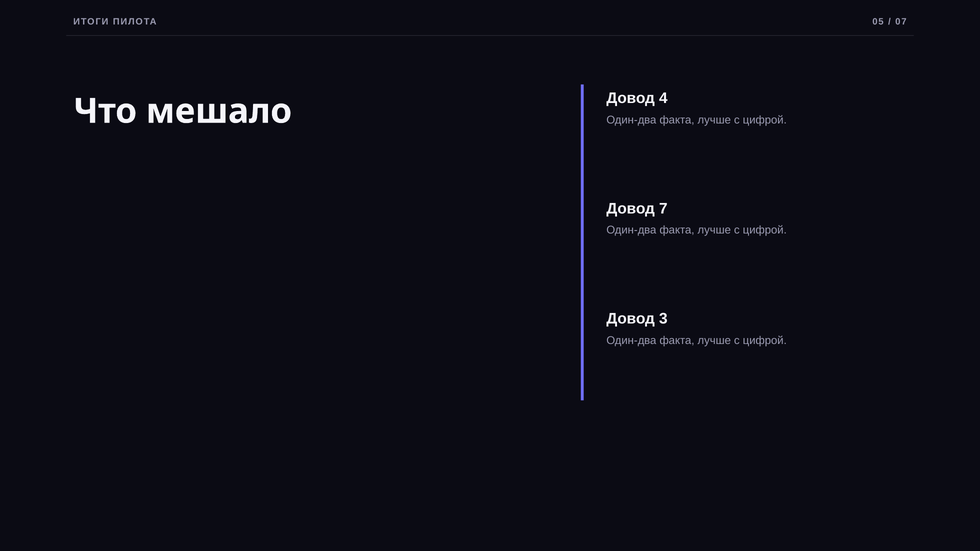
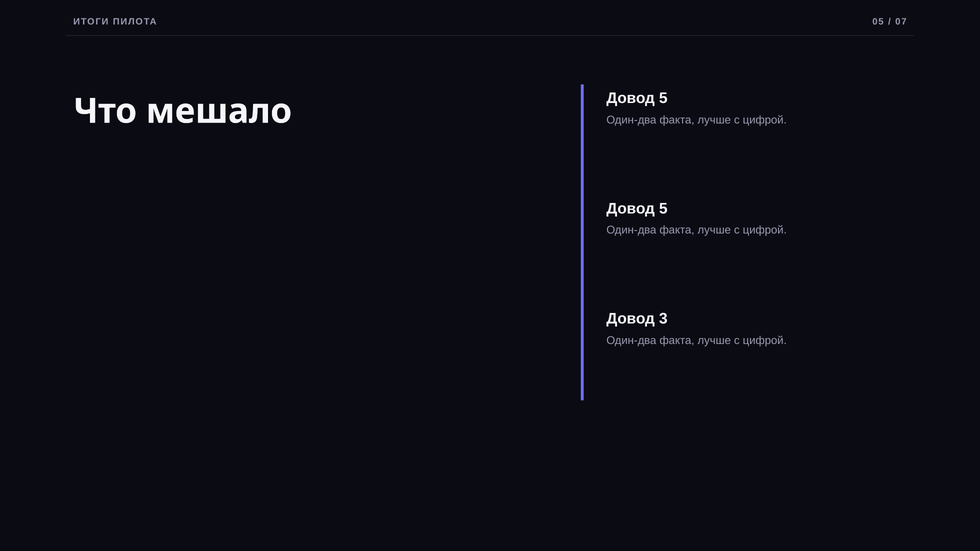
4 at (663, 98): 4 -> 5
7 at (663, 209): 7 -> 5
